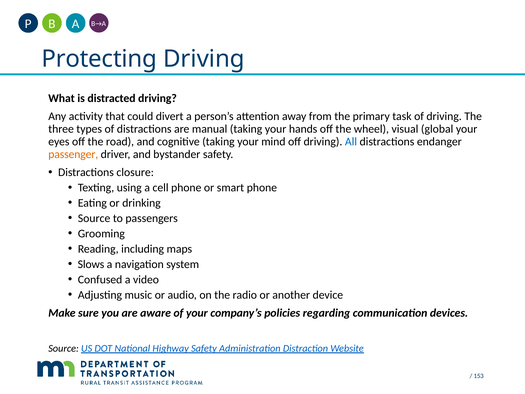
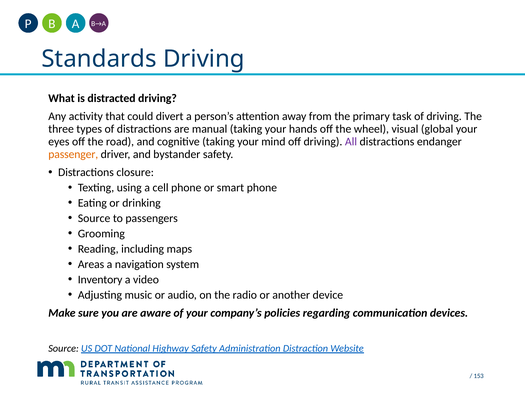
Protecting: Protecting -> Standards
All colour: blue -> purple
Slows: Slows -> Areas
Confused: Confused -> Inventory
